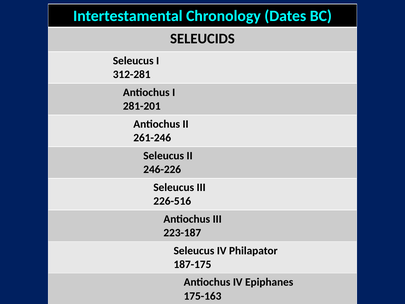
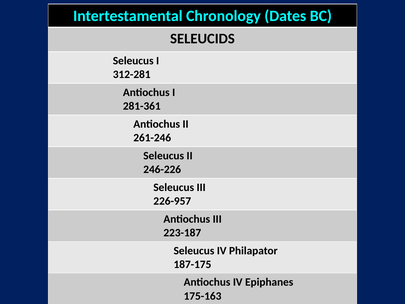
281-201: 281-201 -> 281-361
226-516: 226-516 -> 226-957
